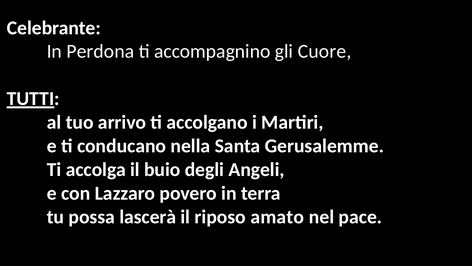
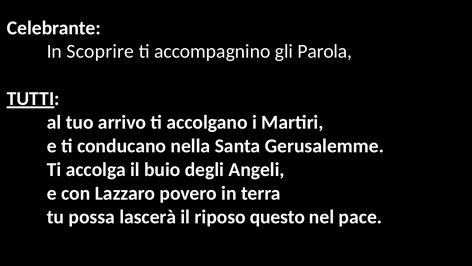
Perdona: Perdona -> Scoprire
Cuore: Cuore -> Parola
amato: amato -> questo
